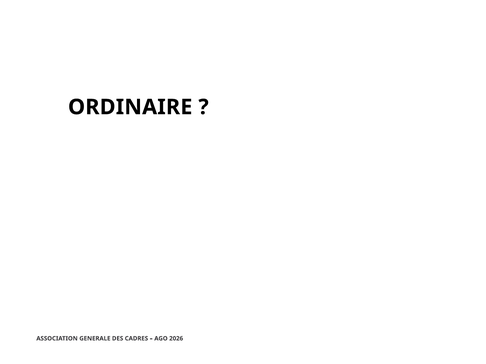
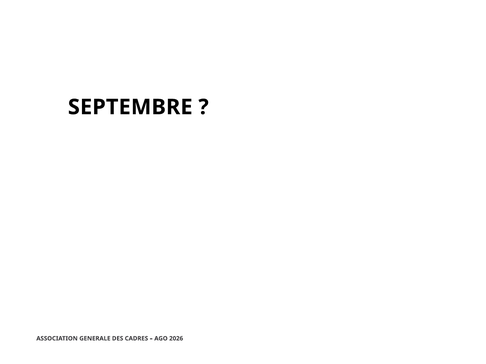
ORDINAIRE: ORDINAIRE -> SEPTEMBRE
